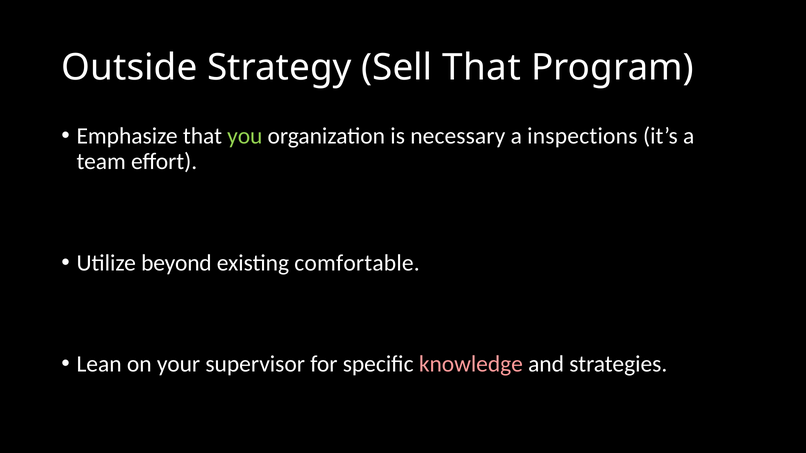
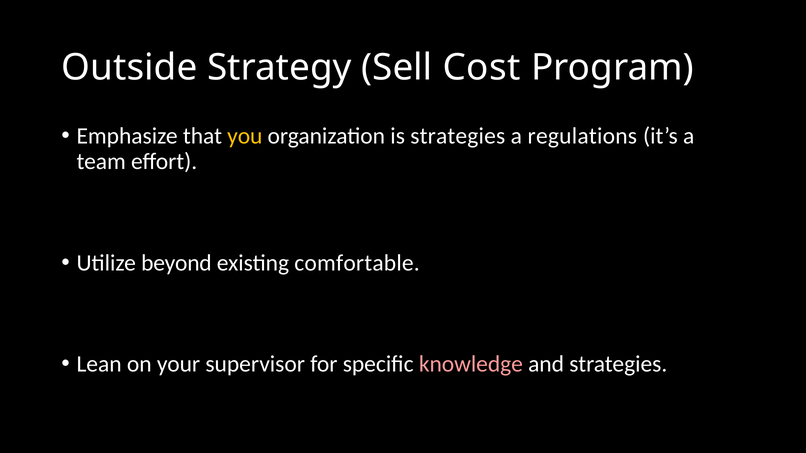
Sell That: That -> Cost
you colour: light green -> yellow
is necessary: necessary -> strategies
inspections: inspections -> regulations
